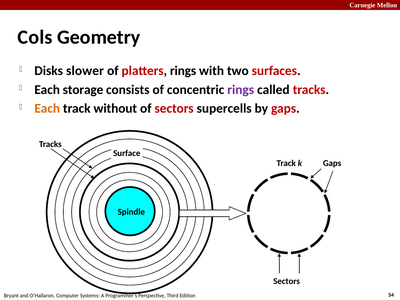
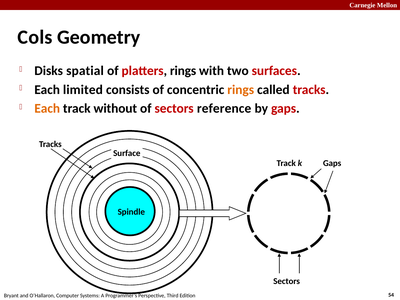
slower: slower -> spatial
storage: storage -> limited
rings at (241, 90) colour: purple -> orange
supercells: supercells -> reference
